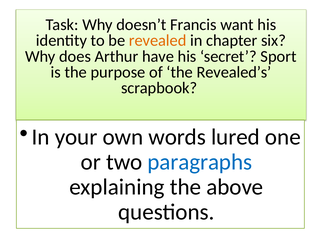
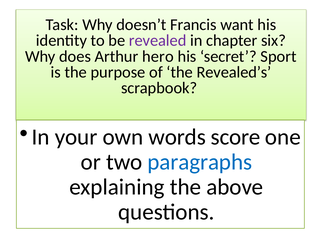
revealed colour: orange -> purple
have: have -> hero
lured: lured -> score
